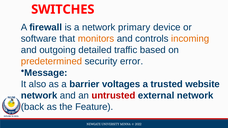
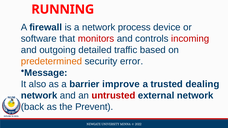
SWITCHES: SWITCHES -> RUNNING
primary: primary -> process
monitors colour: orange -> red
incoming colour: orange -> red
voltages: voltages -> improve
website: website -> dealing
Feature: Feature -> Prevent
